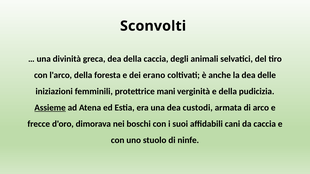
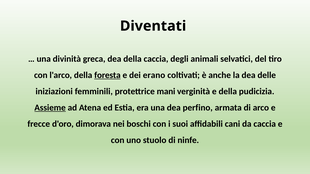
Sconvolti: Sconvolti -> Diventati
foresta underline: none -> present
custodi: custodi -> perfino
